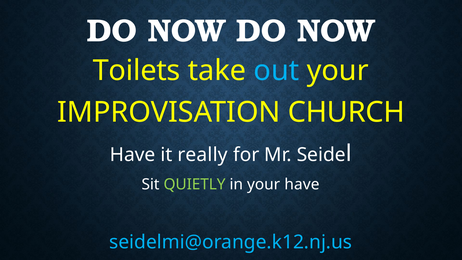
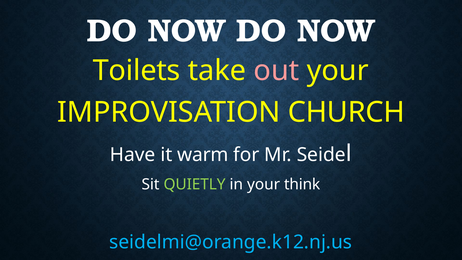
out colour: light blue -> pink
really: really -> warm
your have: have -> think
